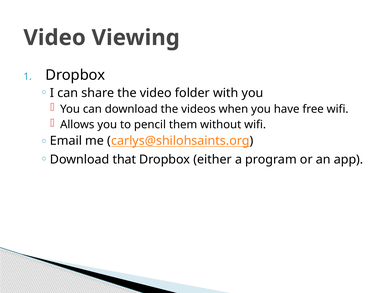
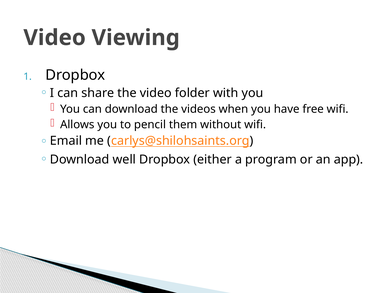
that: that -> well
